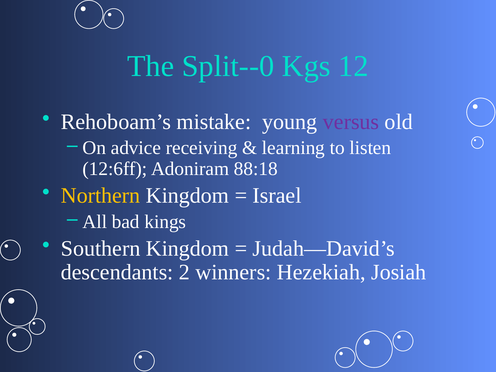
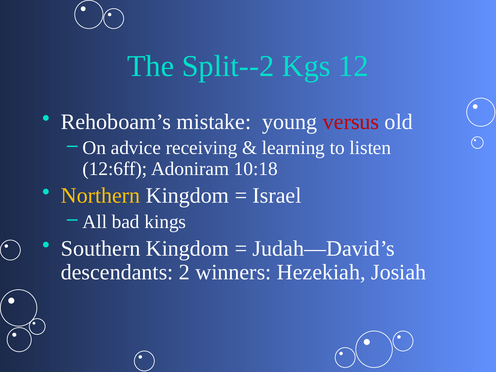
Split--0: Split--0 -> Split--2
versus colour: purple -> red
88:18: 88:18 -> 10:18
